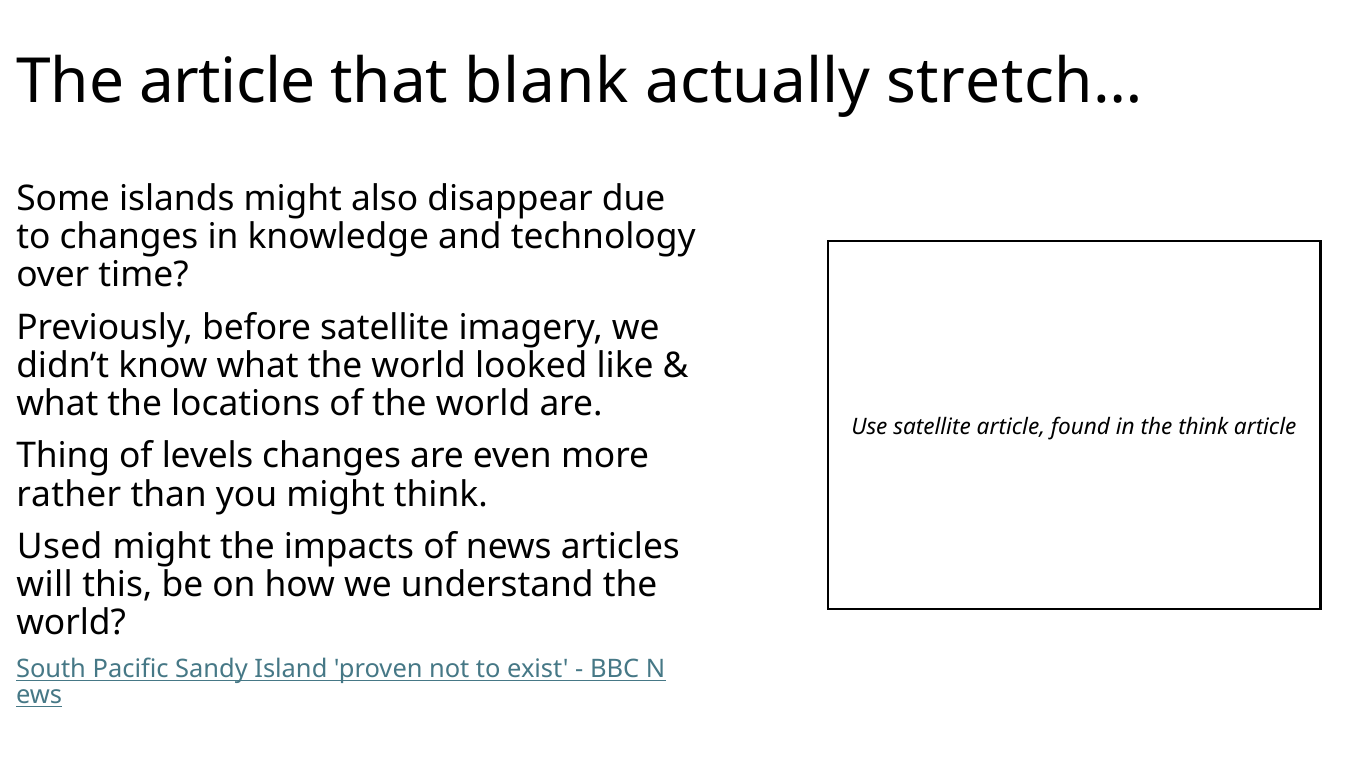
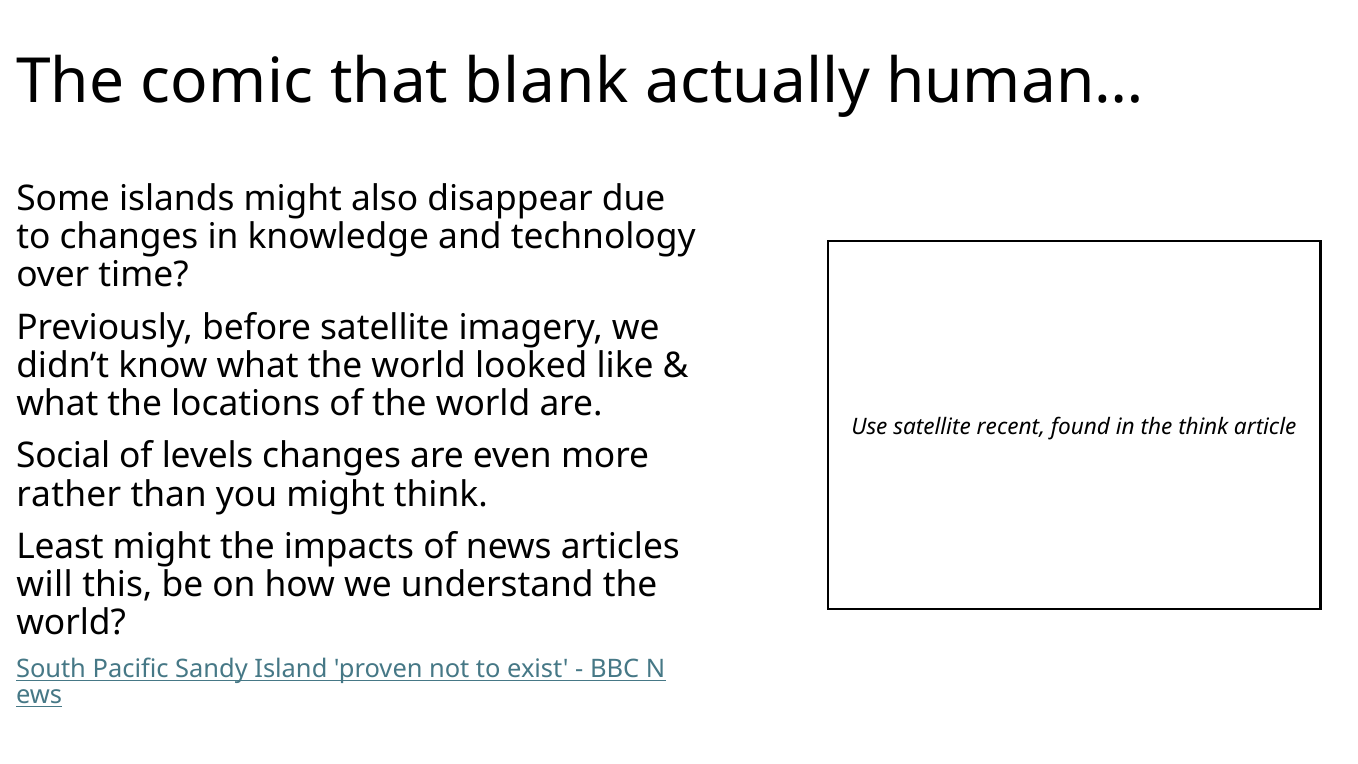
The article: article -> comic
stretch…: stretch… -> human…
satellite article: article -> recent
Thing: Thing -> Social
Used: Used -> Least
